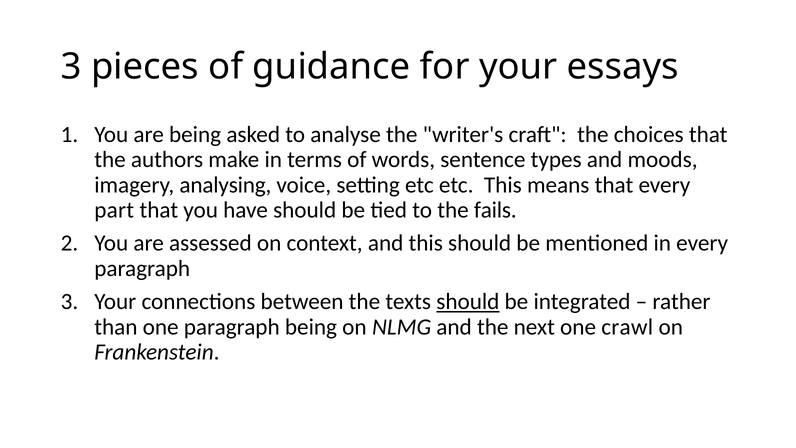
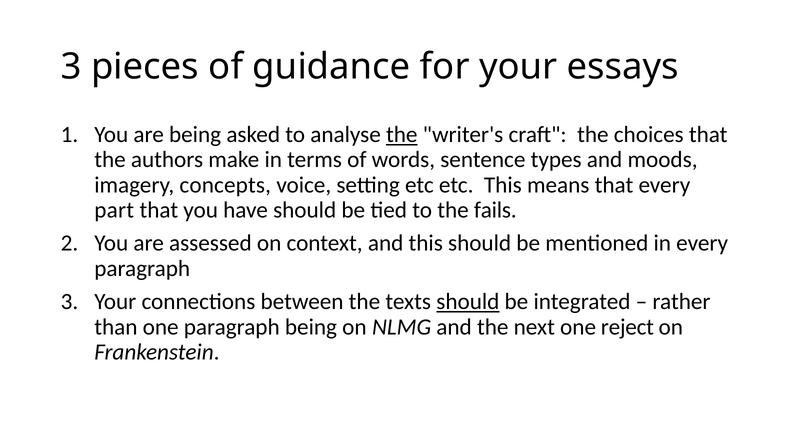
the at (402, 135) underline: none -> present
analysing: analysing -> concepts
crawl: crawl -> reject
